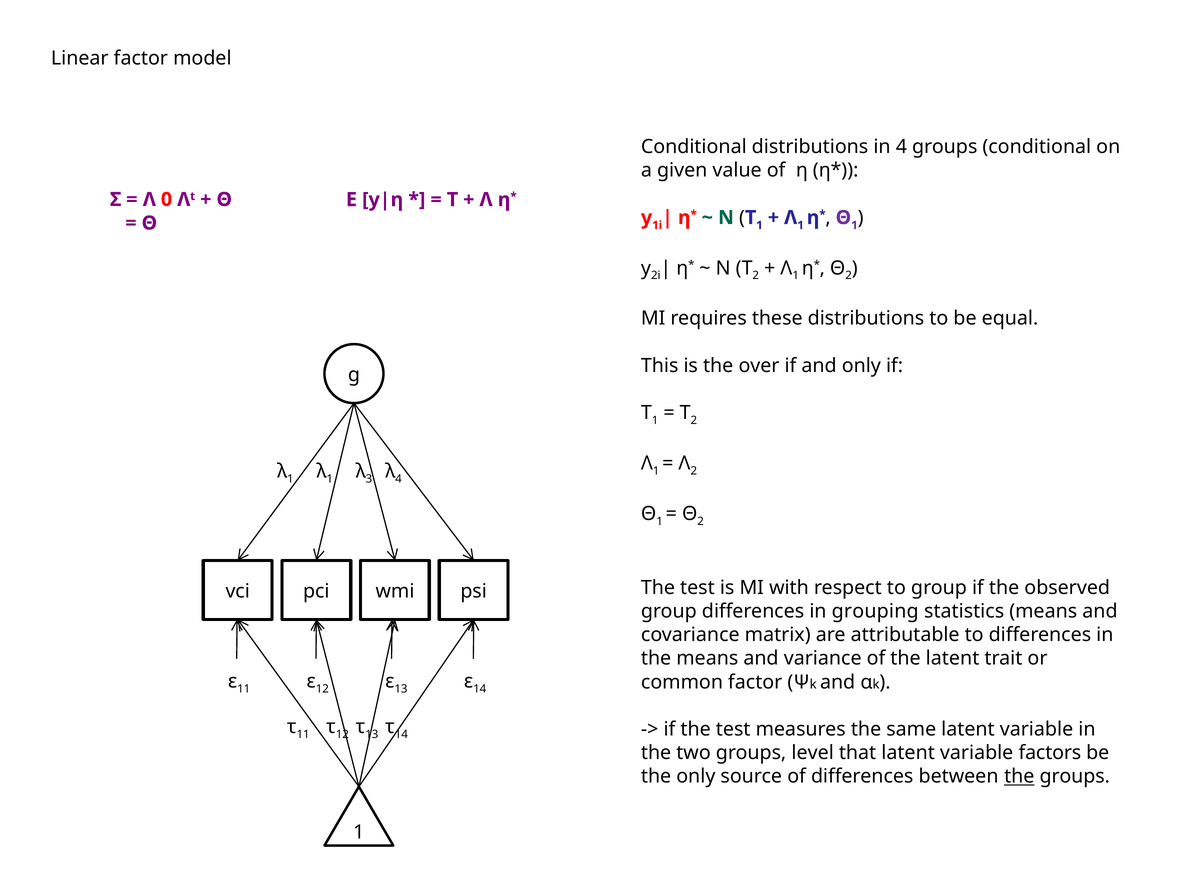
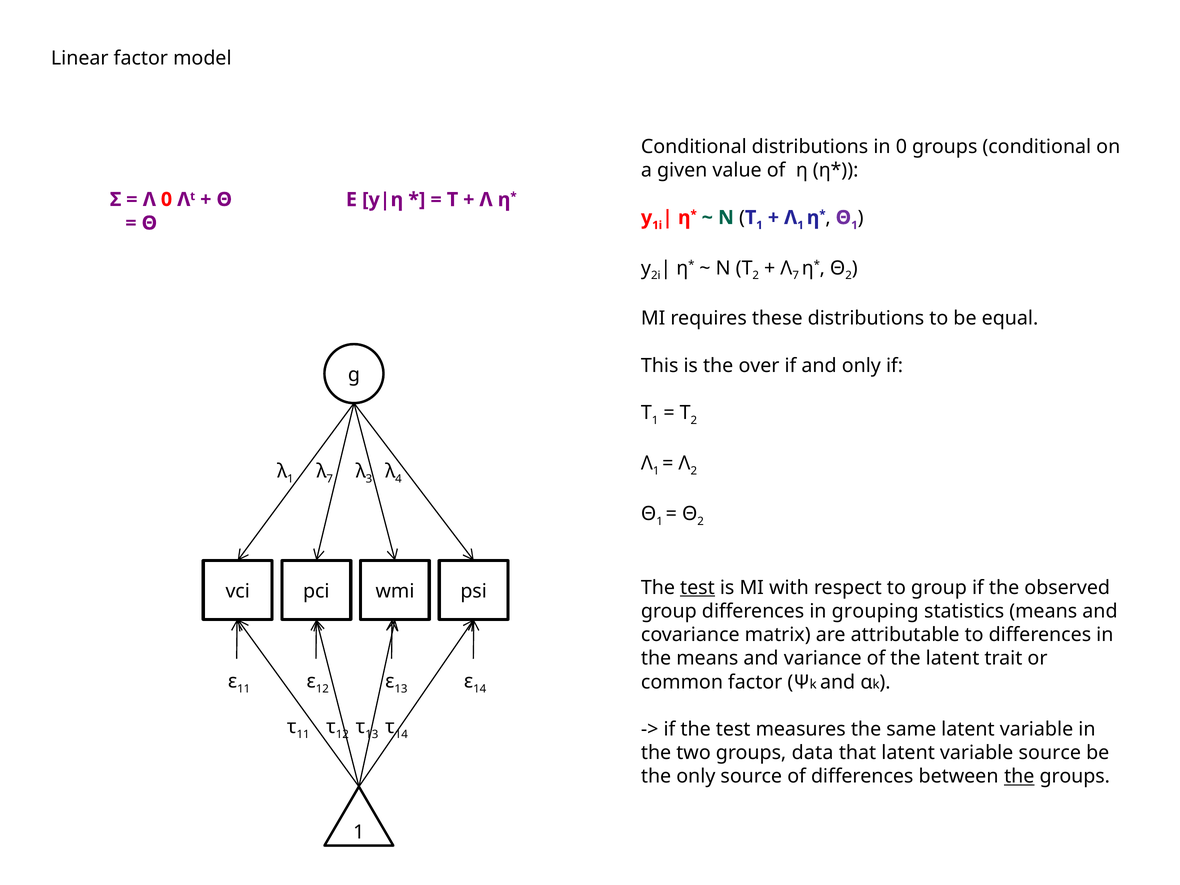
in 4: 4 -> 0
1 at (796, 276): 1 -> 7
1 λ 1: 1 -> 7
test at (697, 588) underline: none -> present
level: level -> data
variable factors: factors -> source
